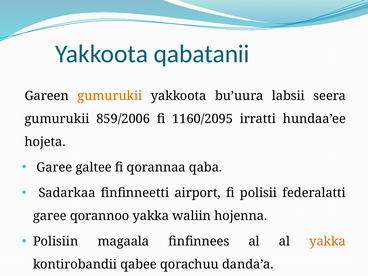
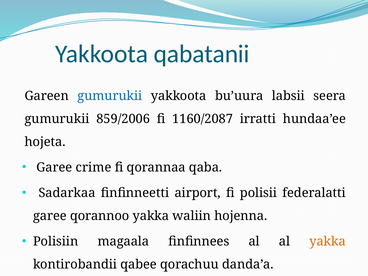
gumurukii at (110, 96) colour: orange -> blue
1160/2095: 1160/2095 -> 1160/2087
galtee: galtee -> crime
